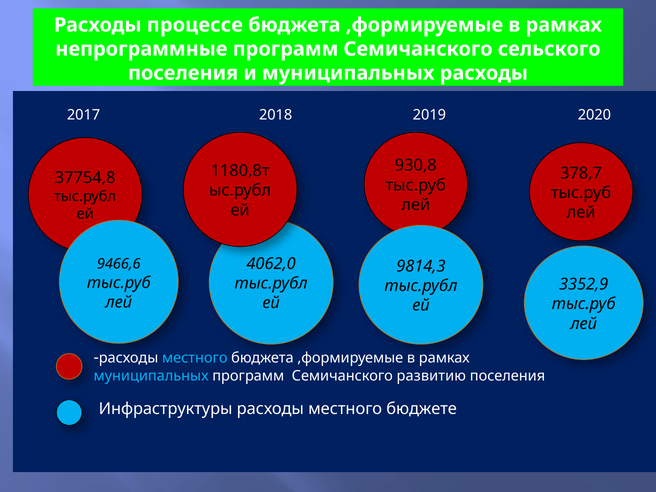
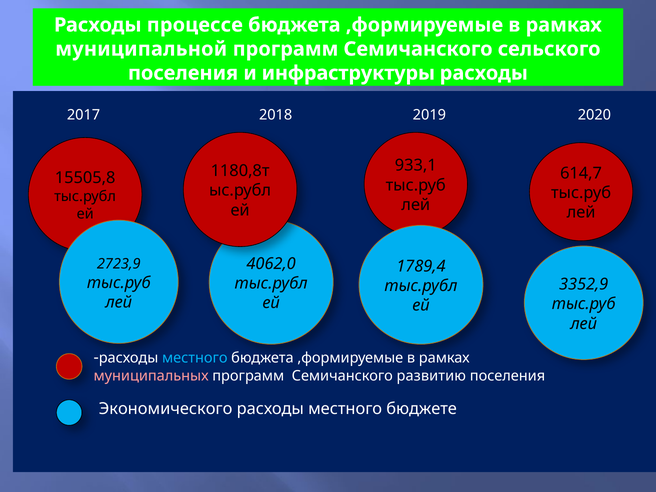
непрограммные: непрограммные -> муниципальной
и муниципальных: муниципальных -> инфраструктуры
930,8: 930,8 -> 933,1
378,7: 378,7 -> 614,7
37754,8: 37754,8 -> 15505,8
9466,6: 9466,6 -> 2723,9
9814,3: 9814,3 -> 1789,4
муниципальных at (151, 376) colour: light blue -> pink
Инфраструктуры: Инфраструктуры -> Экономического
